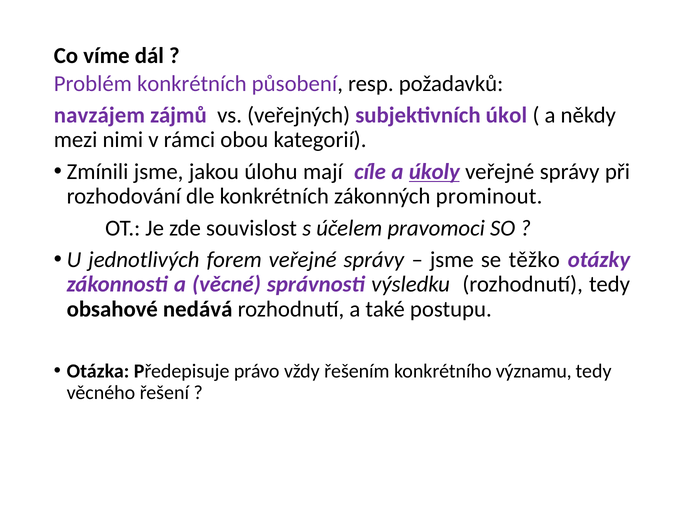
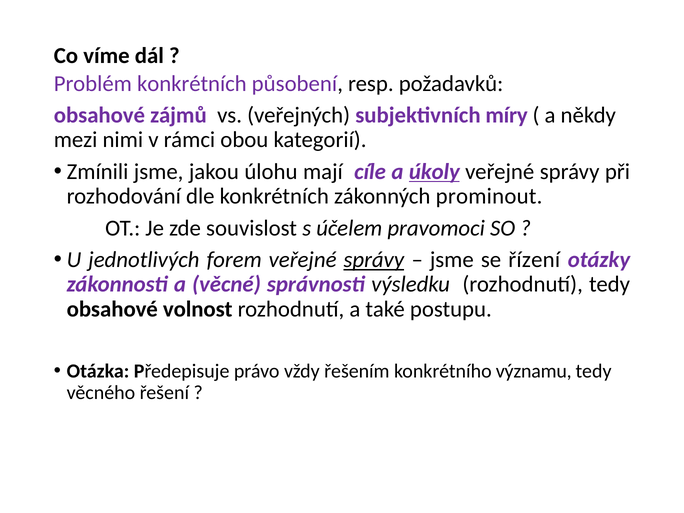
navzájem at (99, 115): navzájem -> obsahové
úkol: úkol -> míry
správy at (374, 260) underline: none -> present
těžko: těžko -> řízení
nedává: nedává -> volnost
